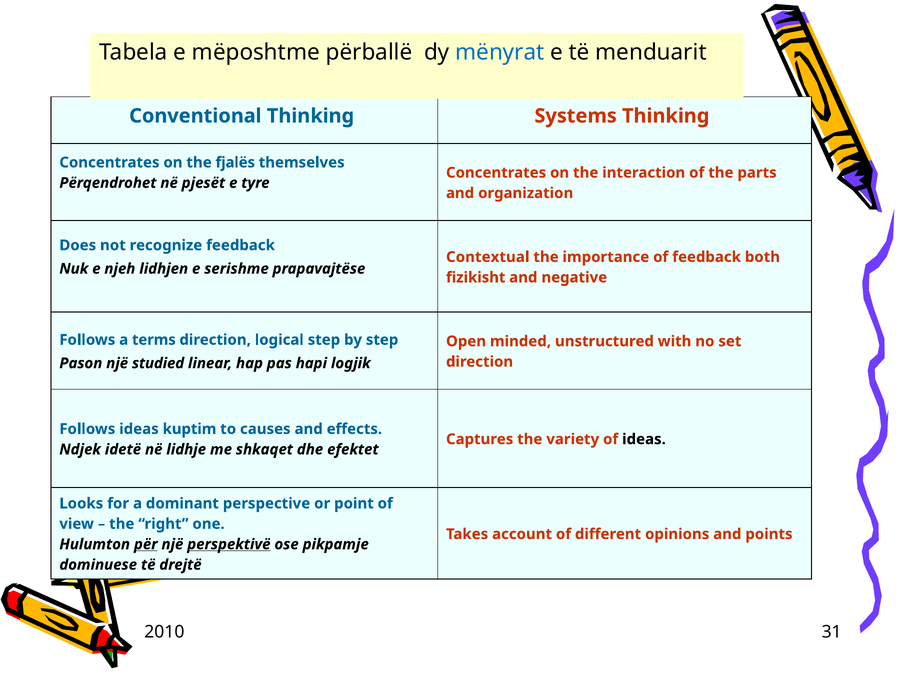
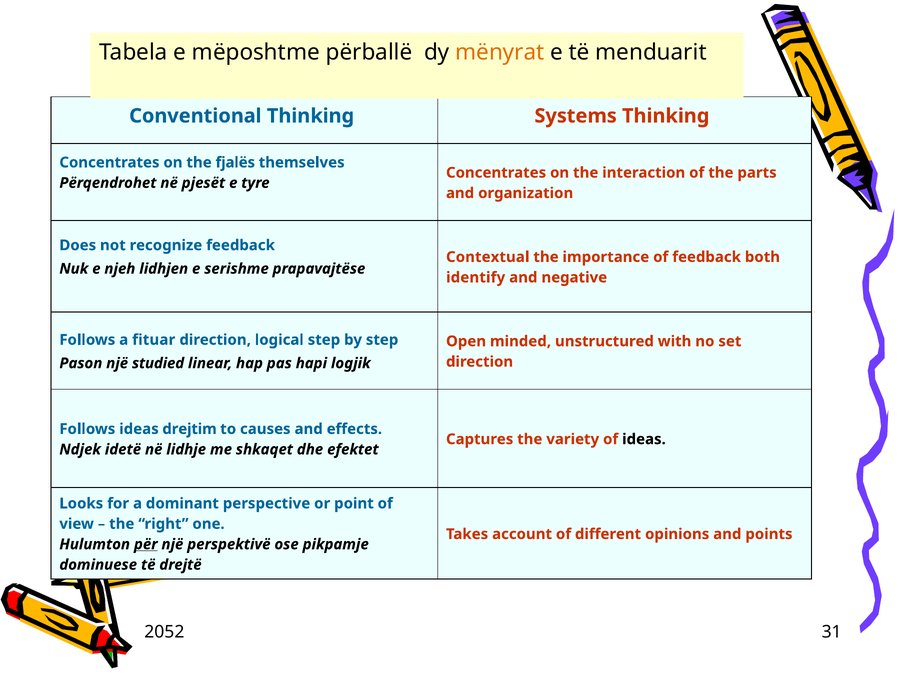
mënyrat colour: blue -> orange
fizikisht: fizikisht -> identify
terms: terms -> fituar
kuptim: kuptim -> drejtim
perspektivë underline: present -> none
2010: 2010 -> 2052
